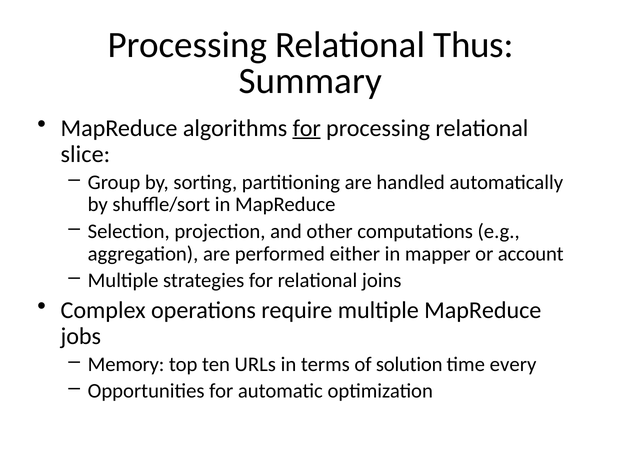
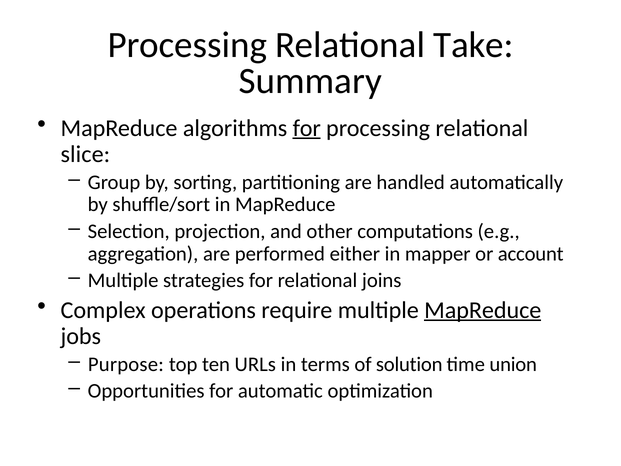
Thus: Thus -> Take
MapReduce at (483, 310) underline: none -> present
Memory: Memory -> Purpose
every: every -> union
